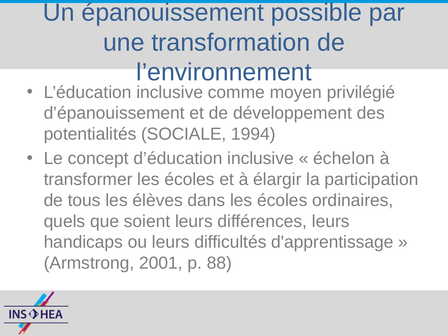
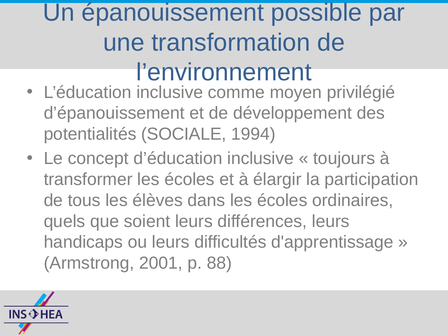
échelon: échelon -> toujours
